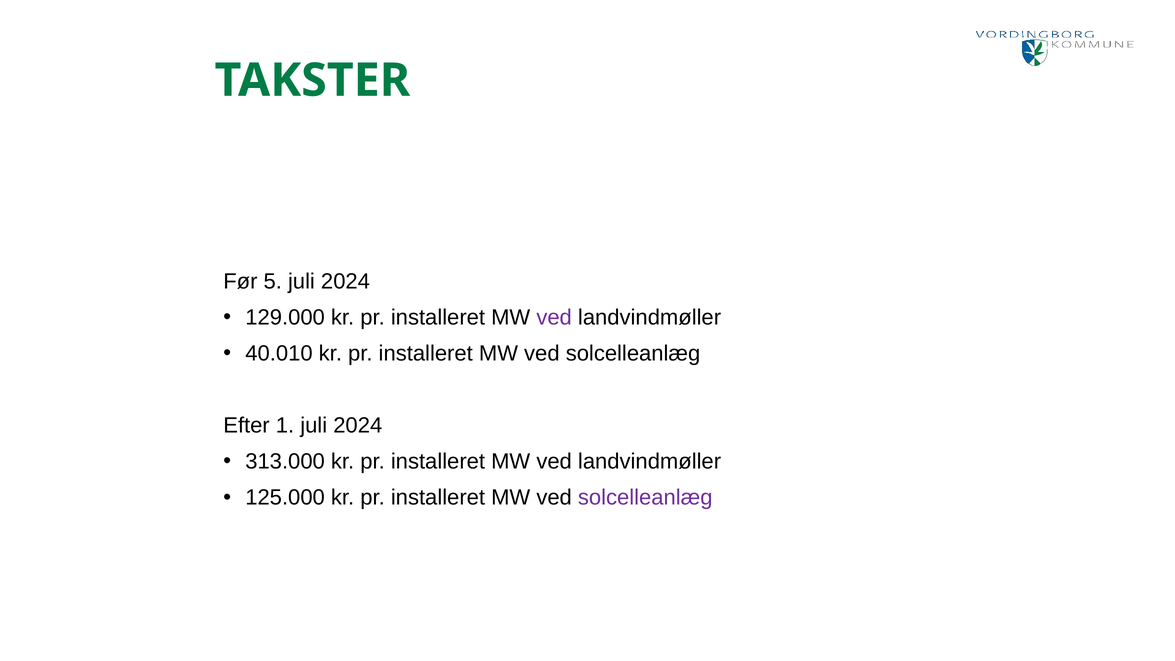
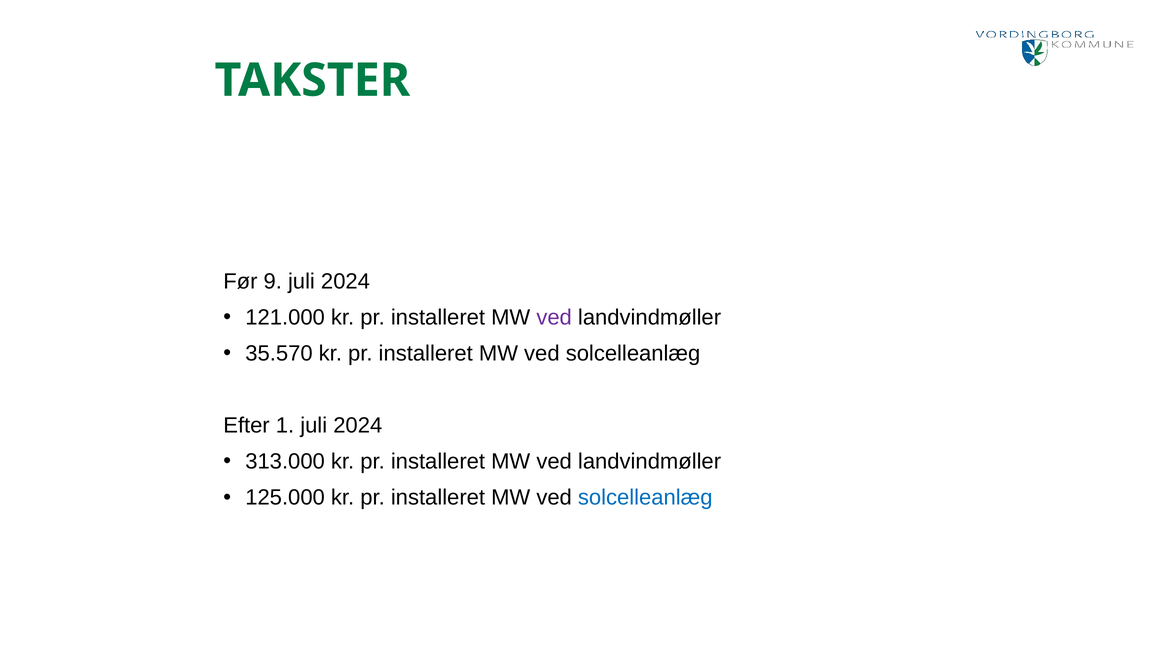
5: 5 -> 9
129.000: 129.000 -> 121.000
40.010: 40.010 -> 35.570
solcelleanlæg at (645, 498) colour: purple -> blue
